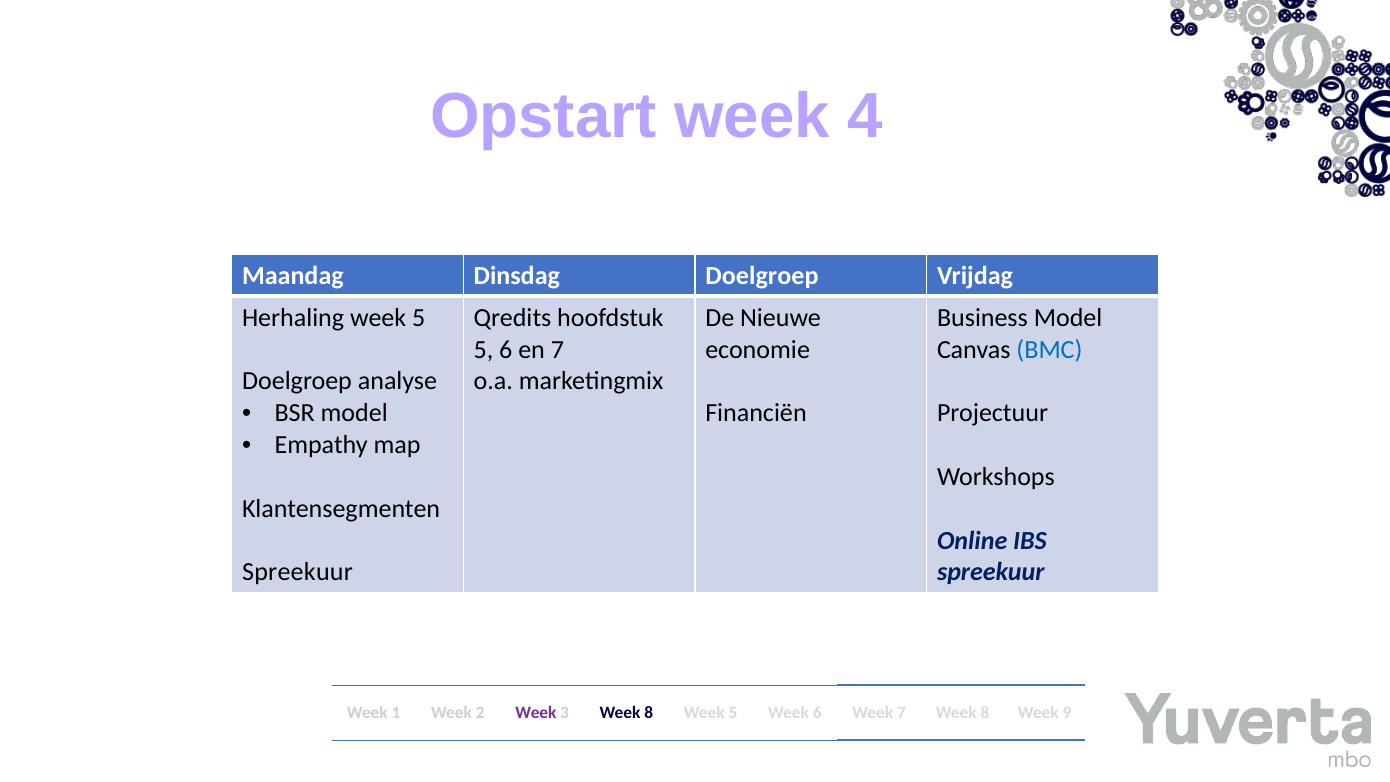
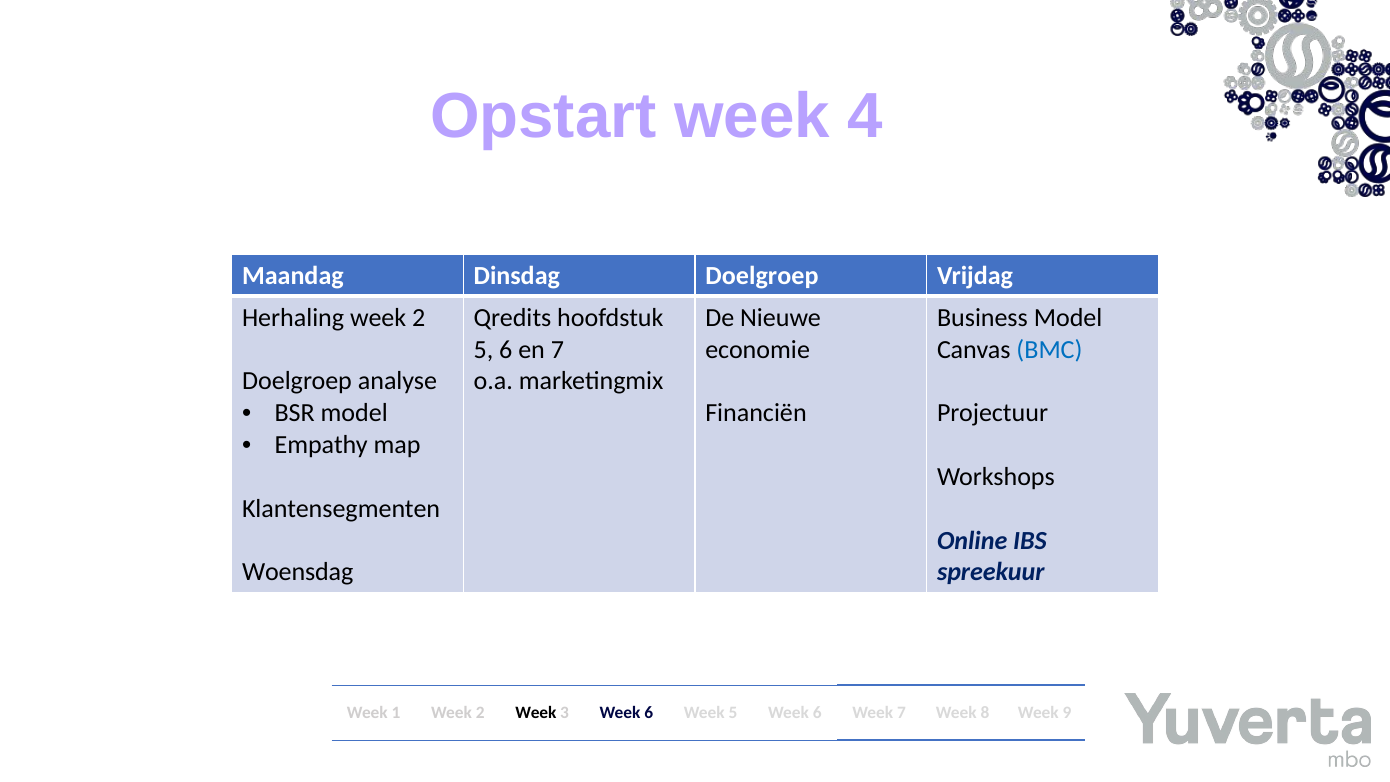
Herhaling week 5: 5 -> 2
Spreekuur at (298, 572): Spreekuur -> Woensdag
Week at (536, 713) colour: purple -> black
3 Week 8: 8 -> 6
